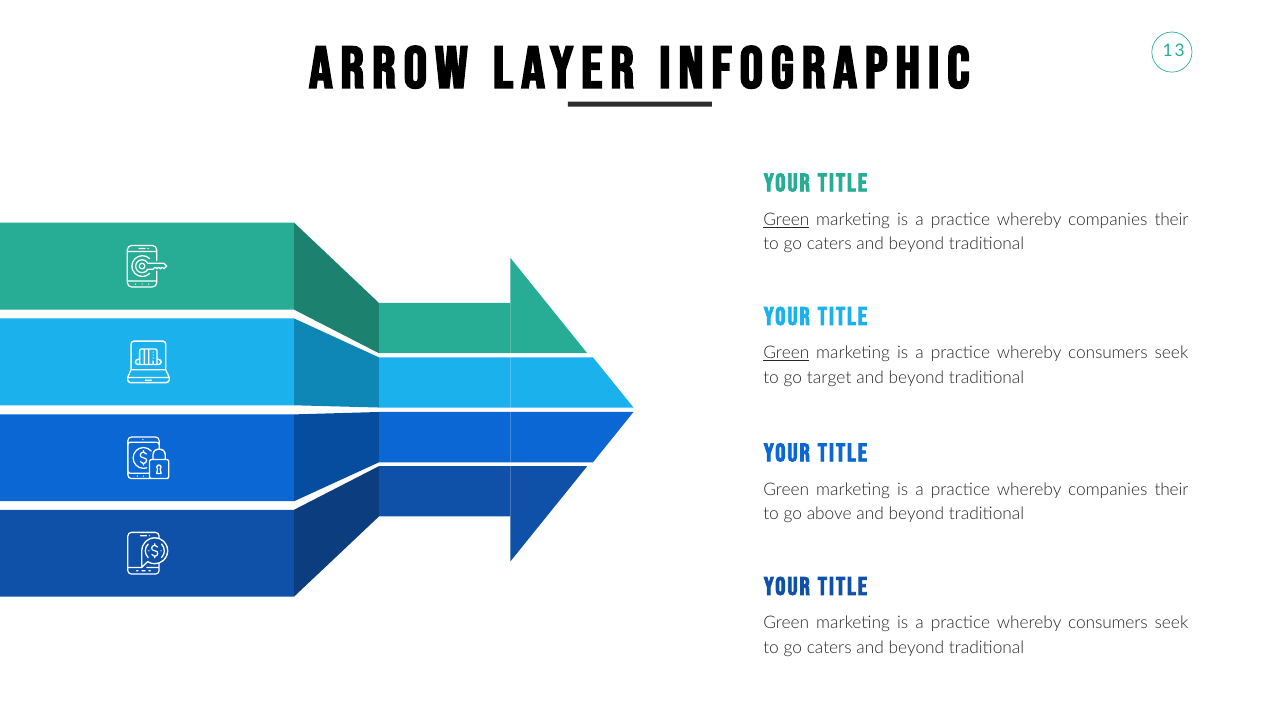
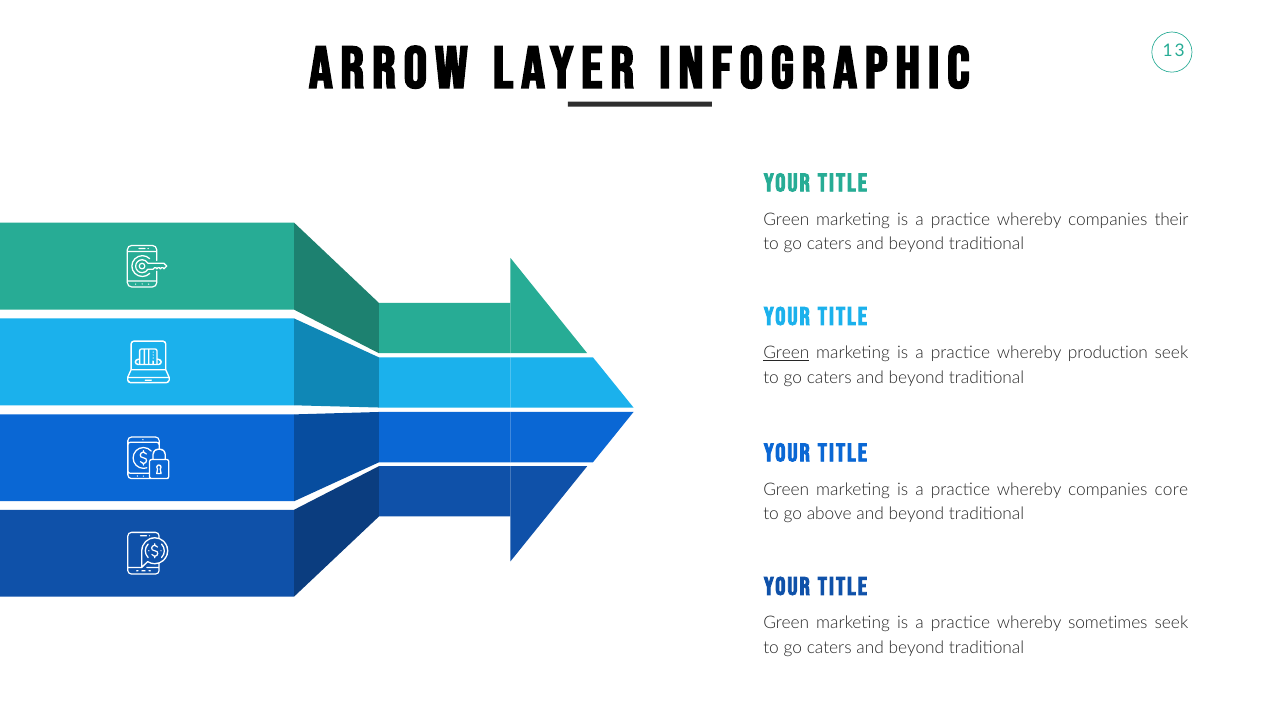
Green at (786, 220) underline: present -> none
consumers at (1108, 353): consumers -> production
target at (829, 378): target -> caters
their at (1172, 490): their -> core
consumers at (1108, 623): consumers -> sometimes
